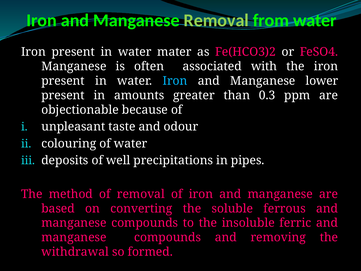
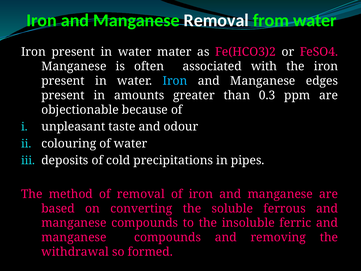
Removal at (216, 21) colour: light green -> white
lower: lower -> edges
well: well -> cold
